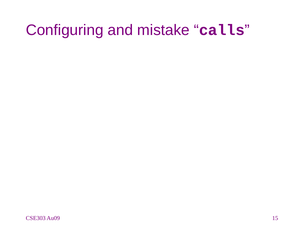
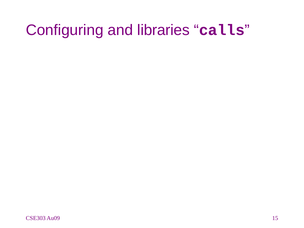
mistake: mistake -> libraries
